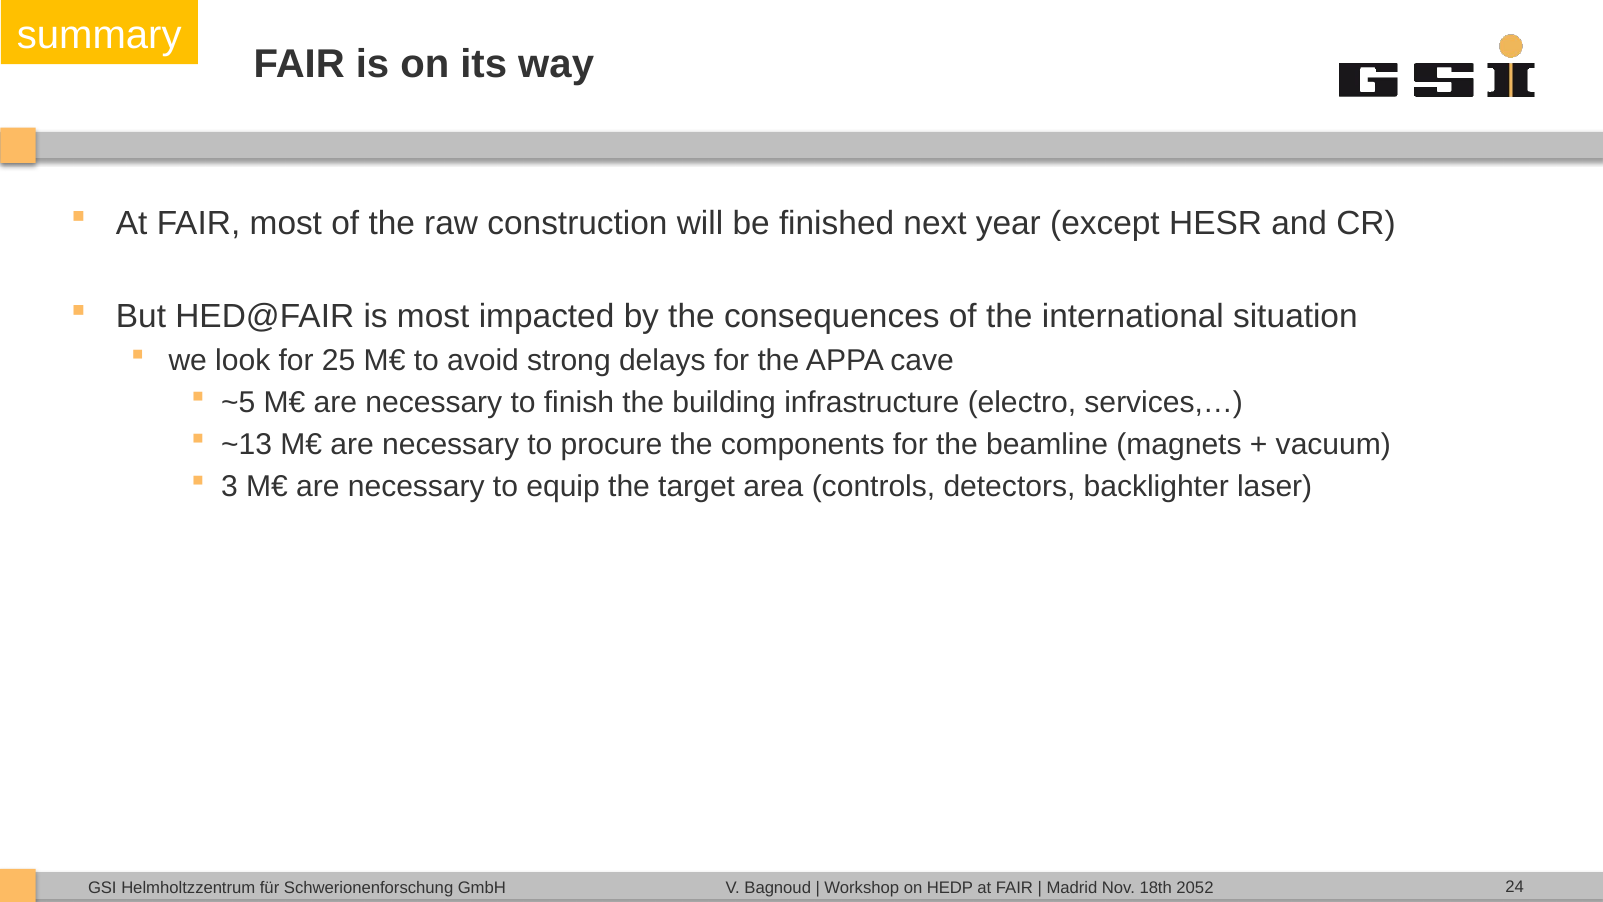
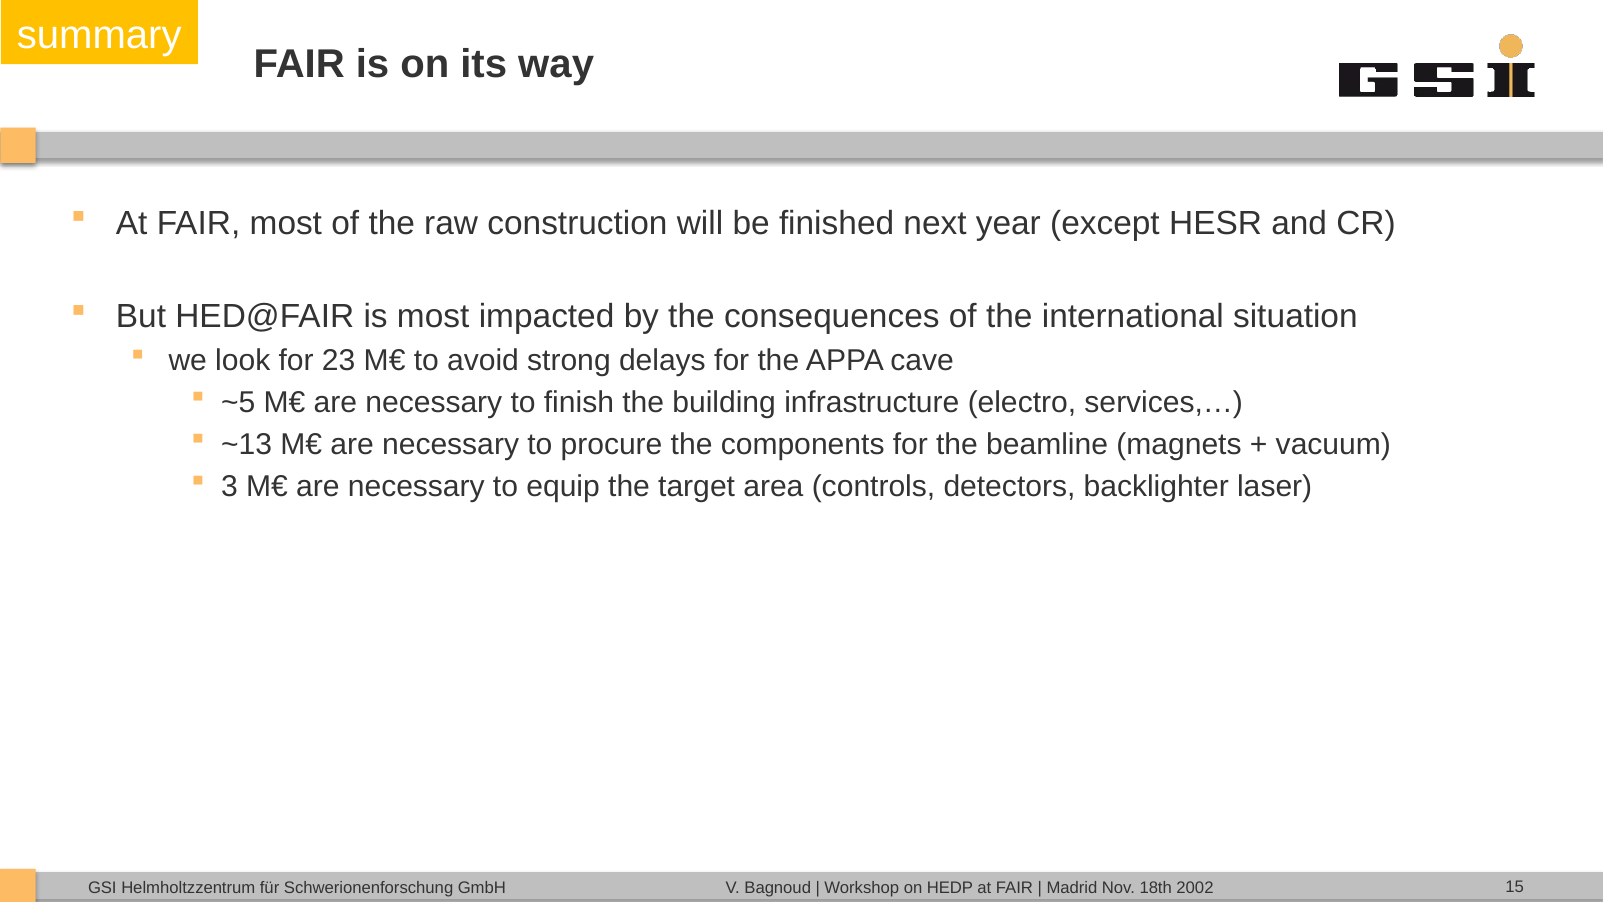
25: 25 -> 23
2052: 2052 -> 2002
24: 24 -> 15
